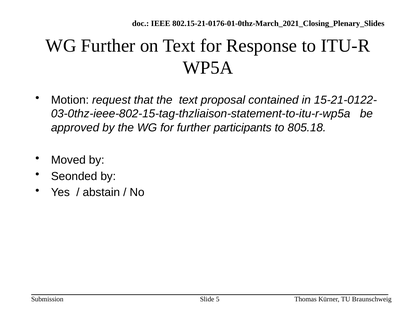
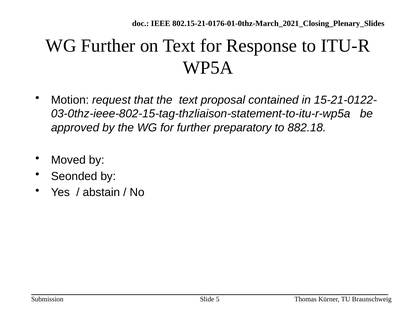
participants: participants -> preparatory
805.18: 805.18 -> 882.18
